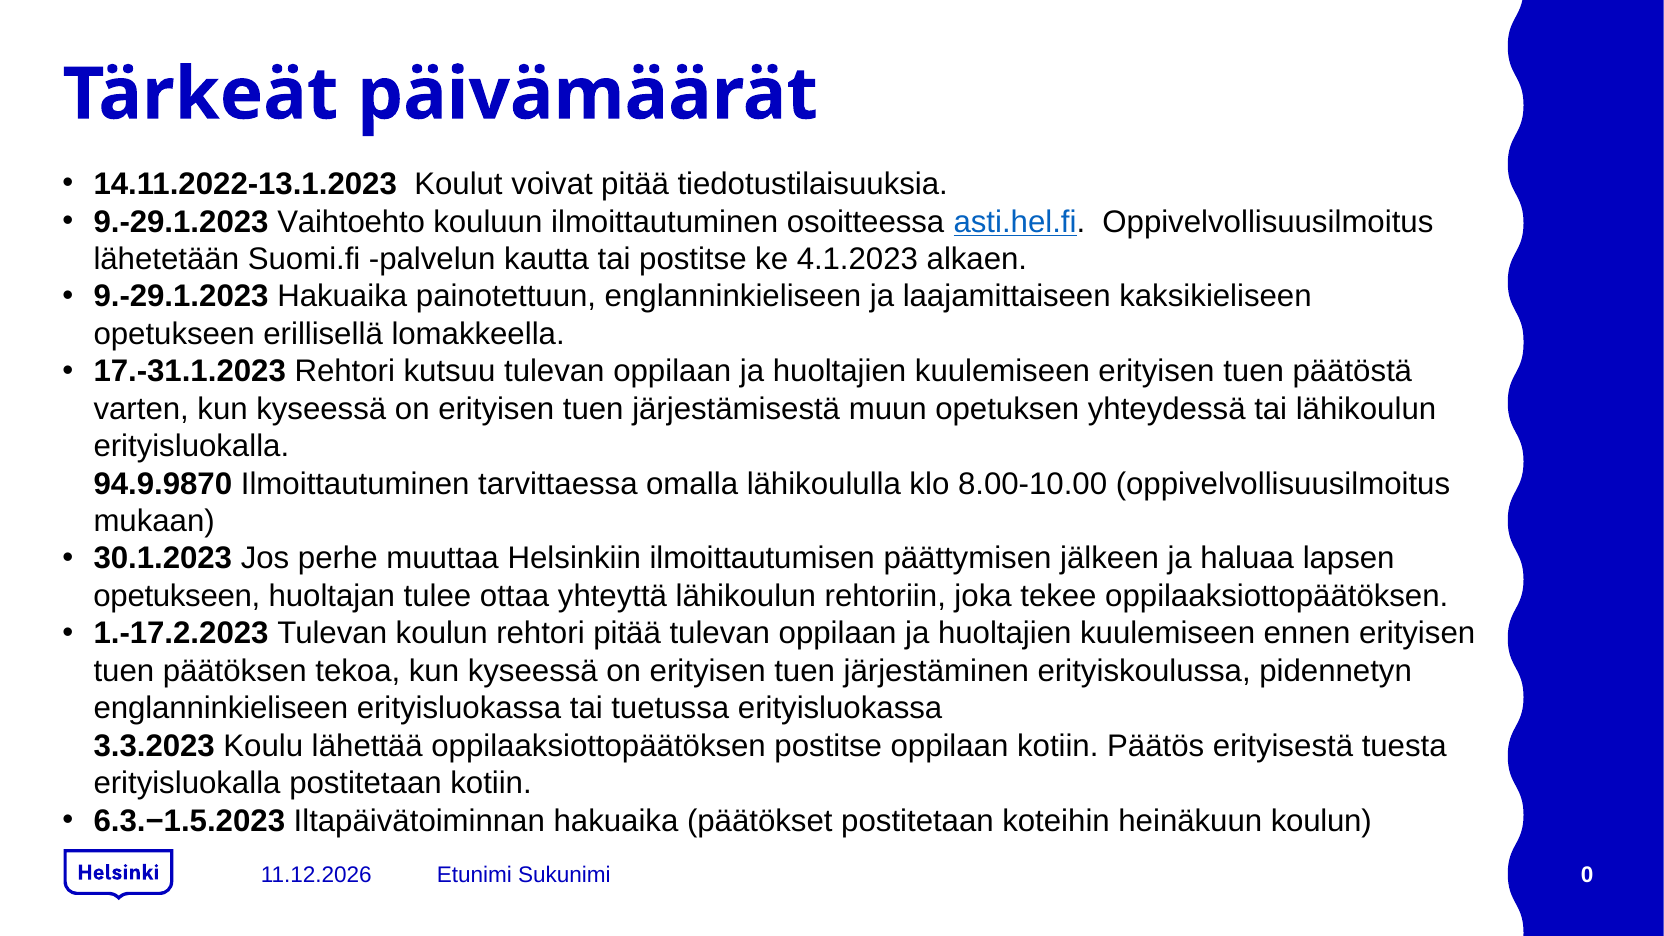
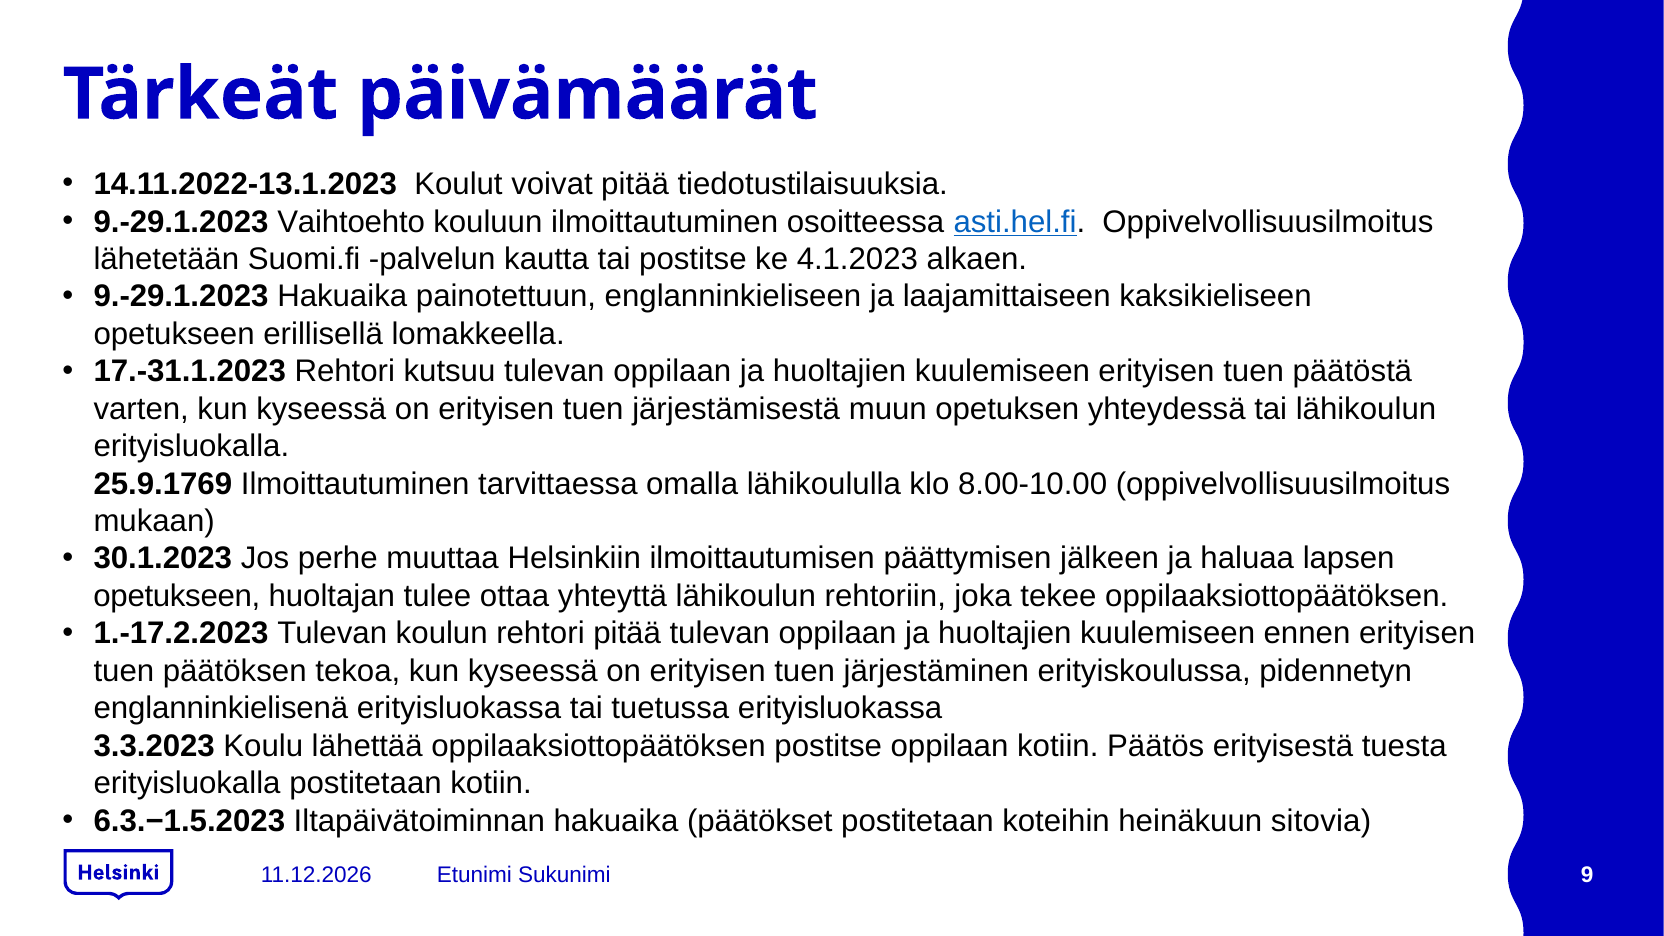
94.9.9870: 94.9.9870 -> 25.9.1769
englanninkieliseen at (221, 708): englanninkieliseen -> englanninkielisenä
heinäkuun koulun: koulun -> sitovia
0: 0 -> 9
